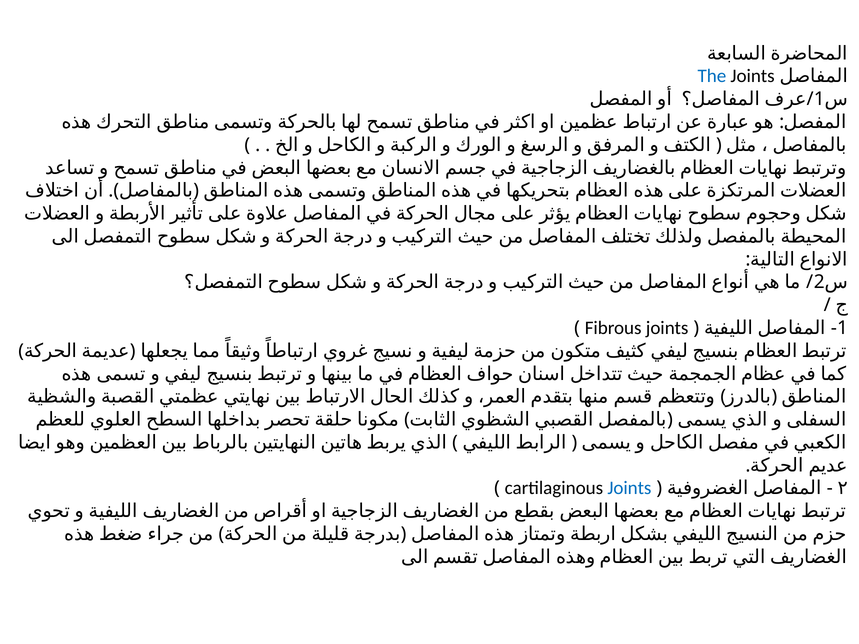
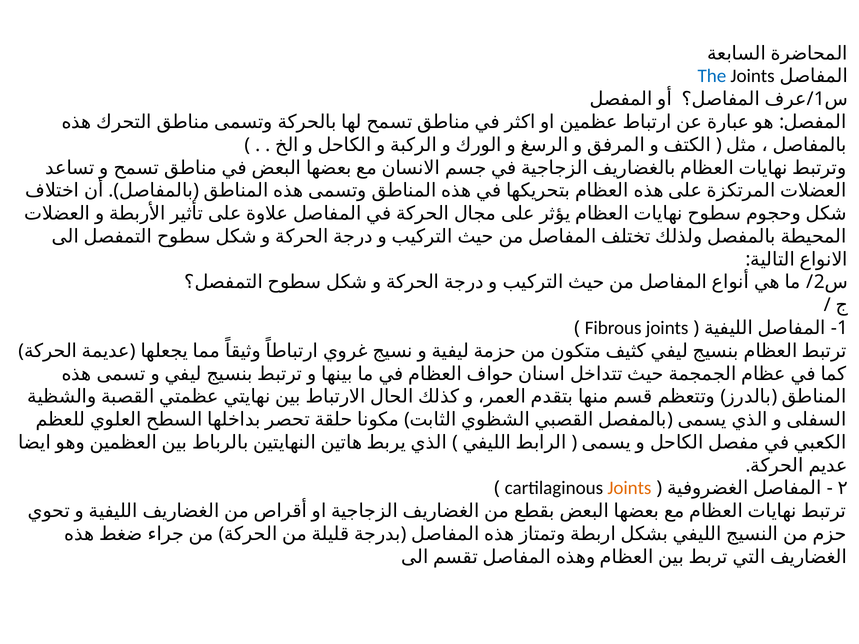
Joints at (629, 488) colour: blue -> orange
